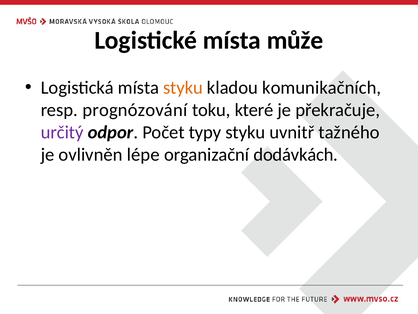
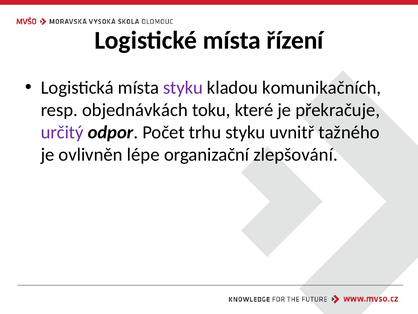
může: může -> řízení
styku at (183, 88) colour: orange -> purple
prognózování: prognózování -> objednávkách
typy: typy -> trhu
dodávkách: dodávkách -> zlepšování
